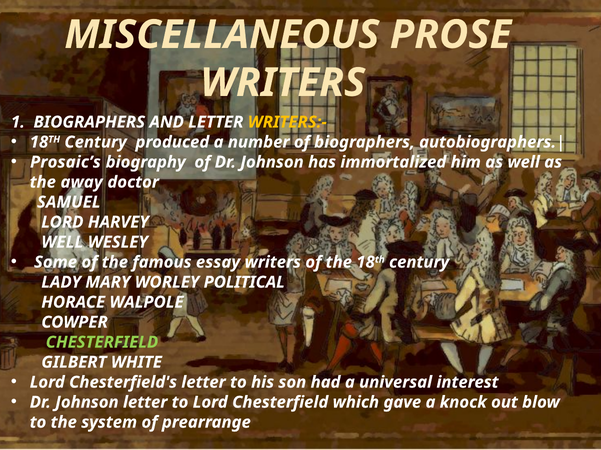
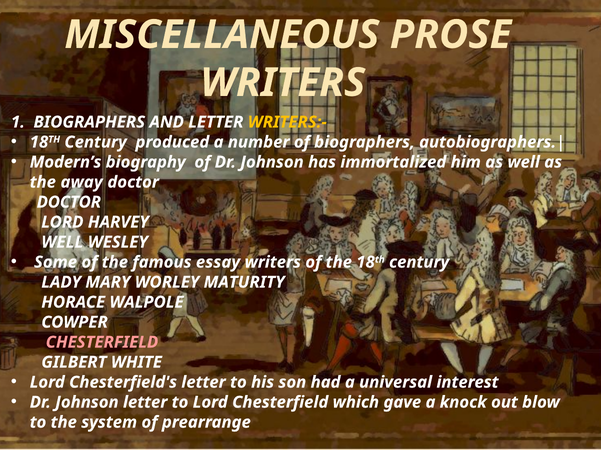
Prosaic’s: Prosaic’s -> Modern’s
SAMUEL at (69, 202): SAMUEL -> DOCTOR
POLITICAL: POLITICAL -> MATURITY
CHESTERFIELD at (102, 343) colour: light green -> pink
